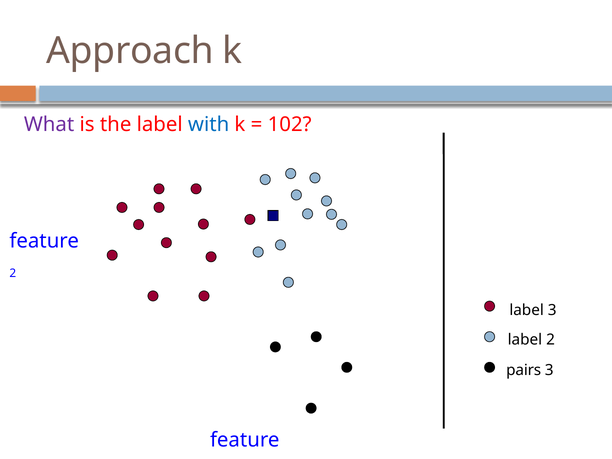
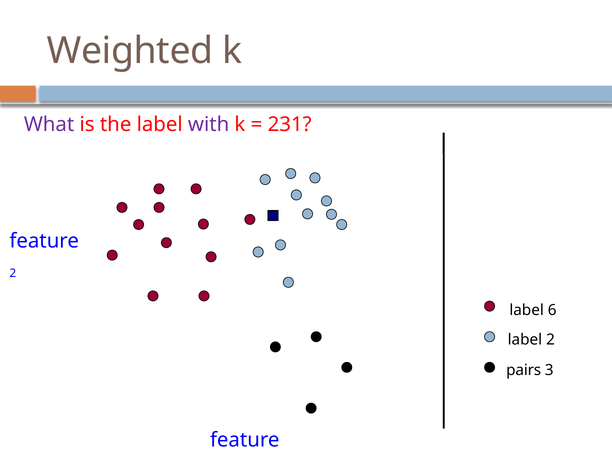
Approach: Approach -> Weighted
with colour: blue -> purple
102: 102 -> 231
label 3: 3 -> 6
